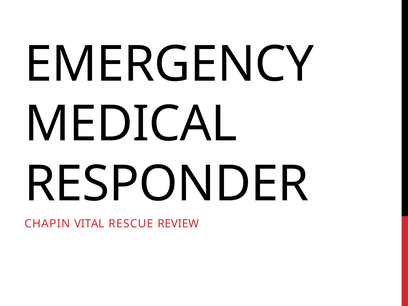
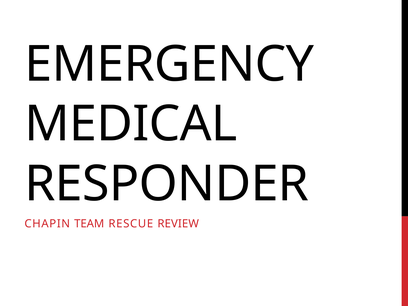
VITAL: VITAL -> TEAM
